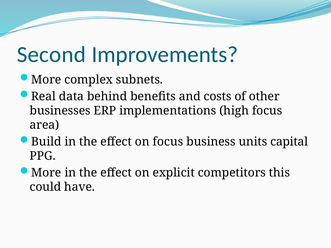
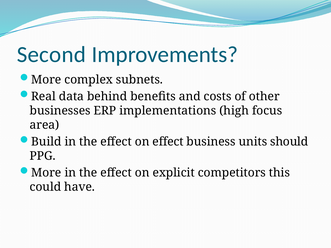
on focus: focus -> effect
capital: capital -> should
